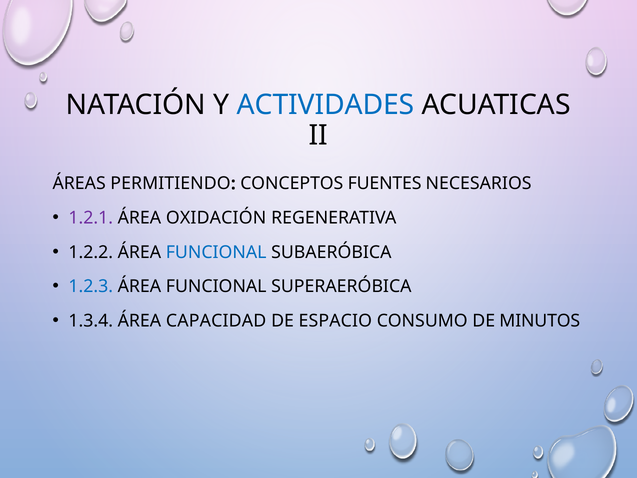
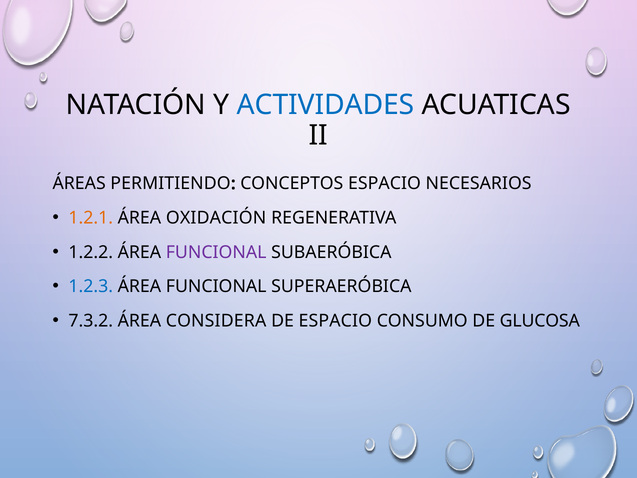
CONCEPTOS FUENTES: FUENTES -> ESPACIO
1.2.1 colour: purple -> orange
FUNCIONAL at (216, 252) colour: blue -> purple
1.3.4: 1.3.4 -> 7.3.2
CAPACIDAD: CAPACIDAD -> CONSIDERA
MINUTOS: MINUTOS -> GLUCOSA
